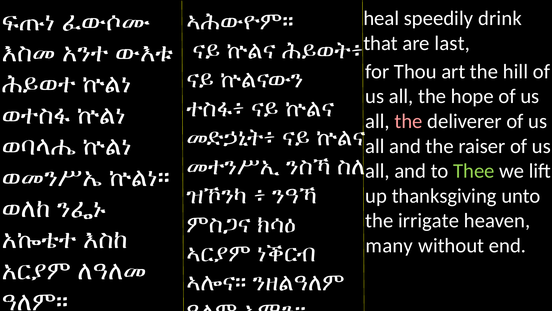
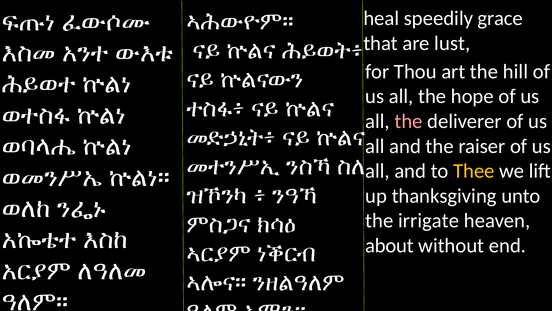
drink: drink -> grace
last: last -> lust
Thee colour: light green -> yellow
many: many -> about
